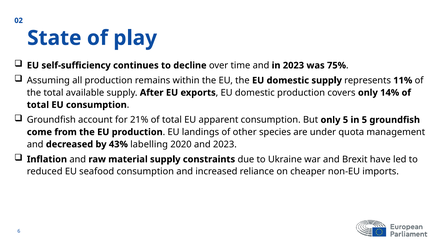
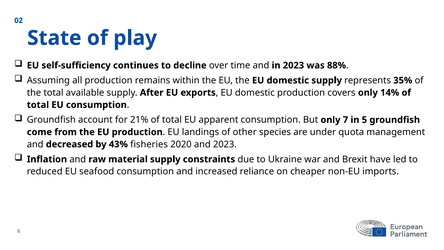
75%: 75% -> 88%
11%: 11% -> 35%
only 5: 5 -> 7
labelling: labelling -> fisheries
